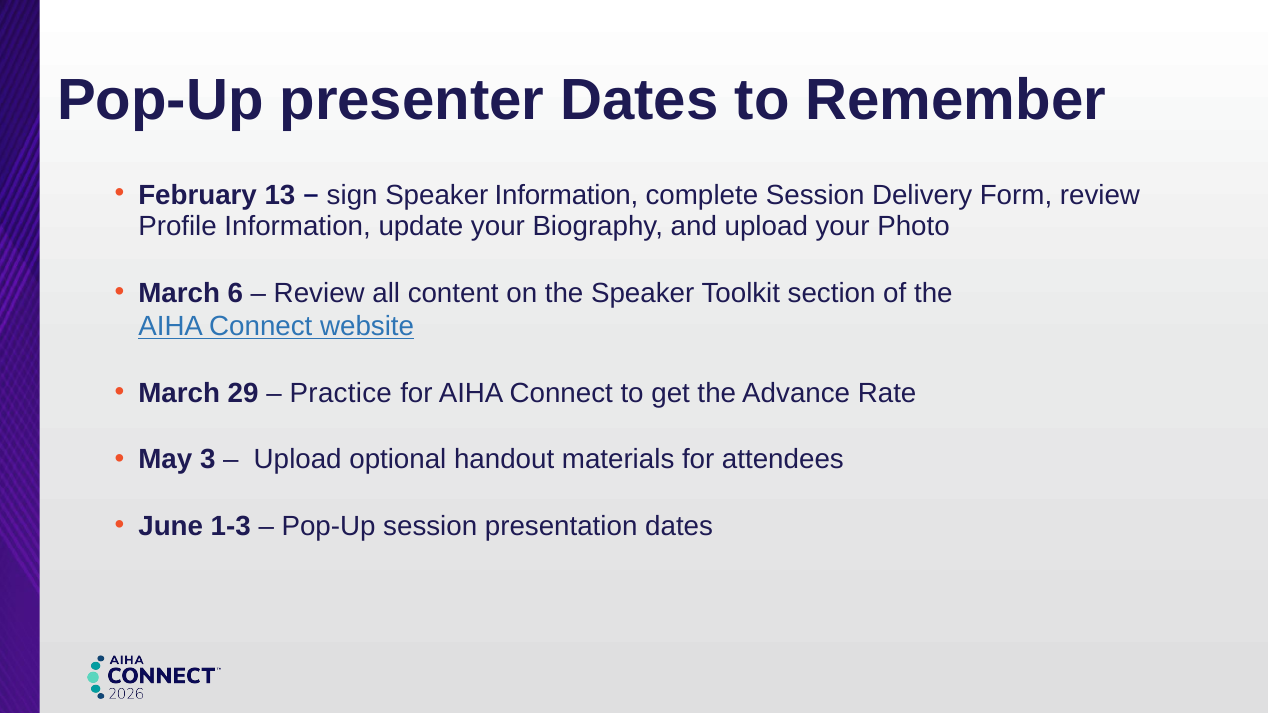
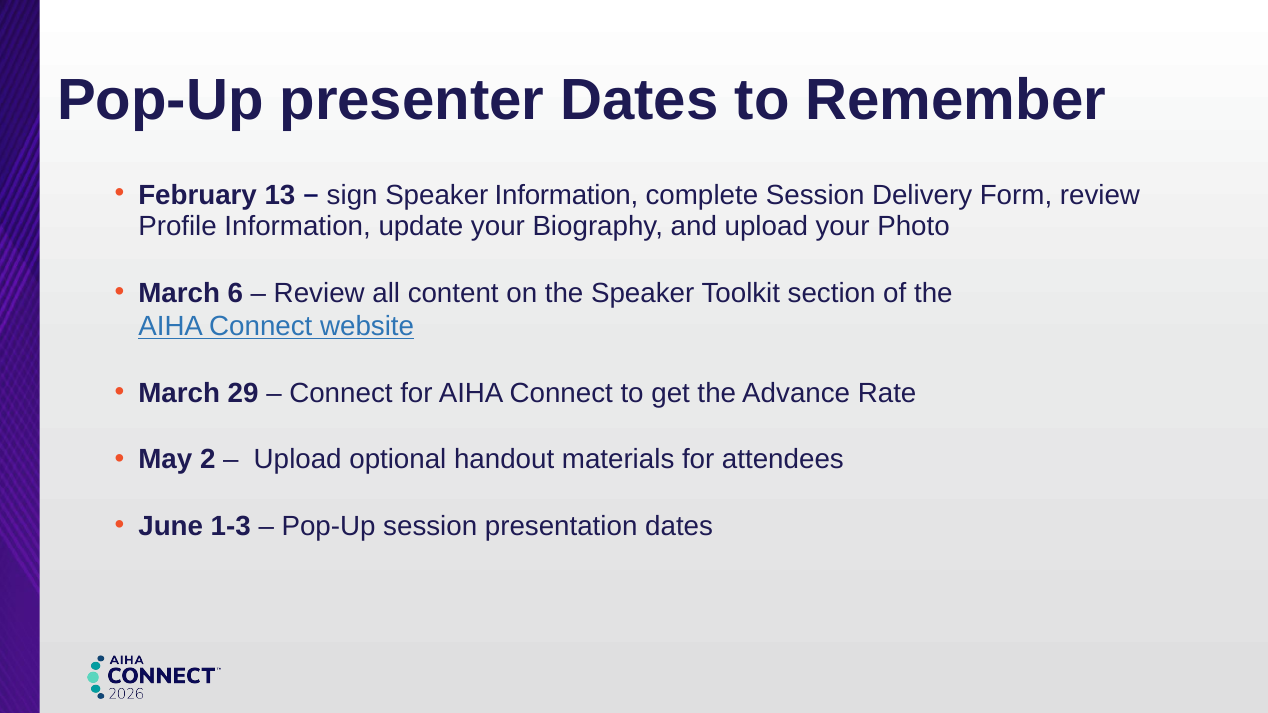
Practice at (341, 393): Practice -> Connect
3: 3 -> 2
